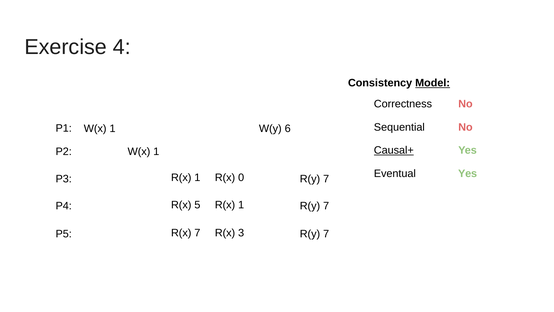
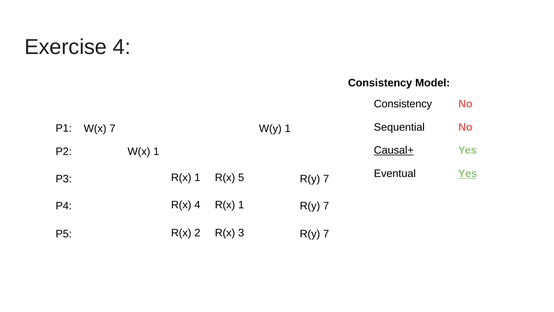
Model underline: present -> none
Correctness at (403, 104): Correctness -> Consistency
1 at (113, 128): 1 -> 7
W(y 6: 6 -> 1
Yes at (468, 173) underline: none -> present
0: 0 -> 5
R(x 5: 5 -> 4
R(x 7: 7 -> 2
